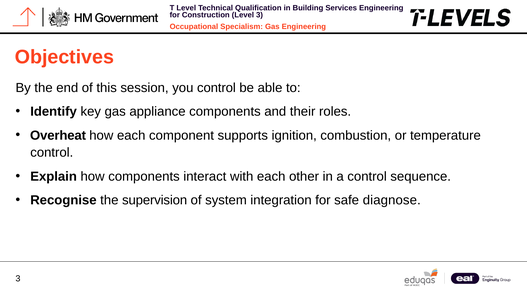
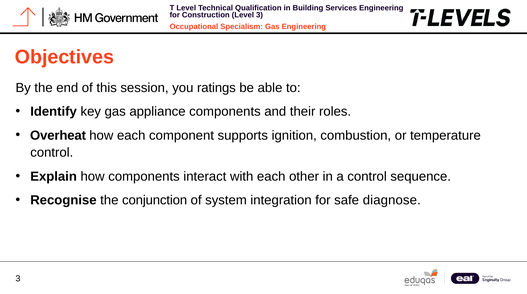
you control: control -> ratings
supervision: supervision -> conjunction
